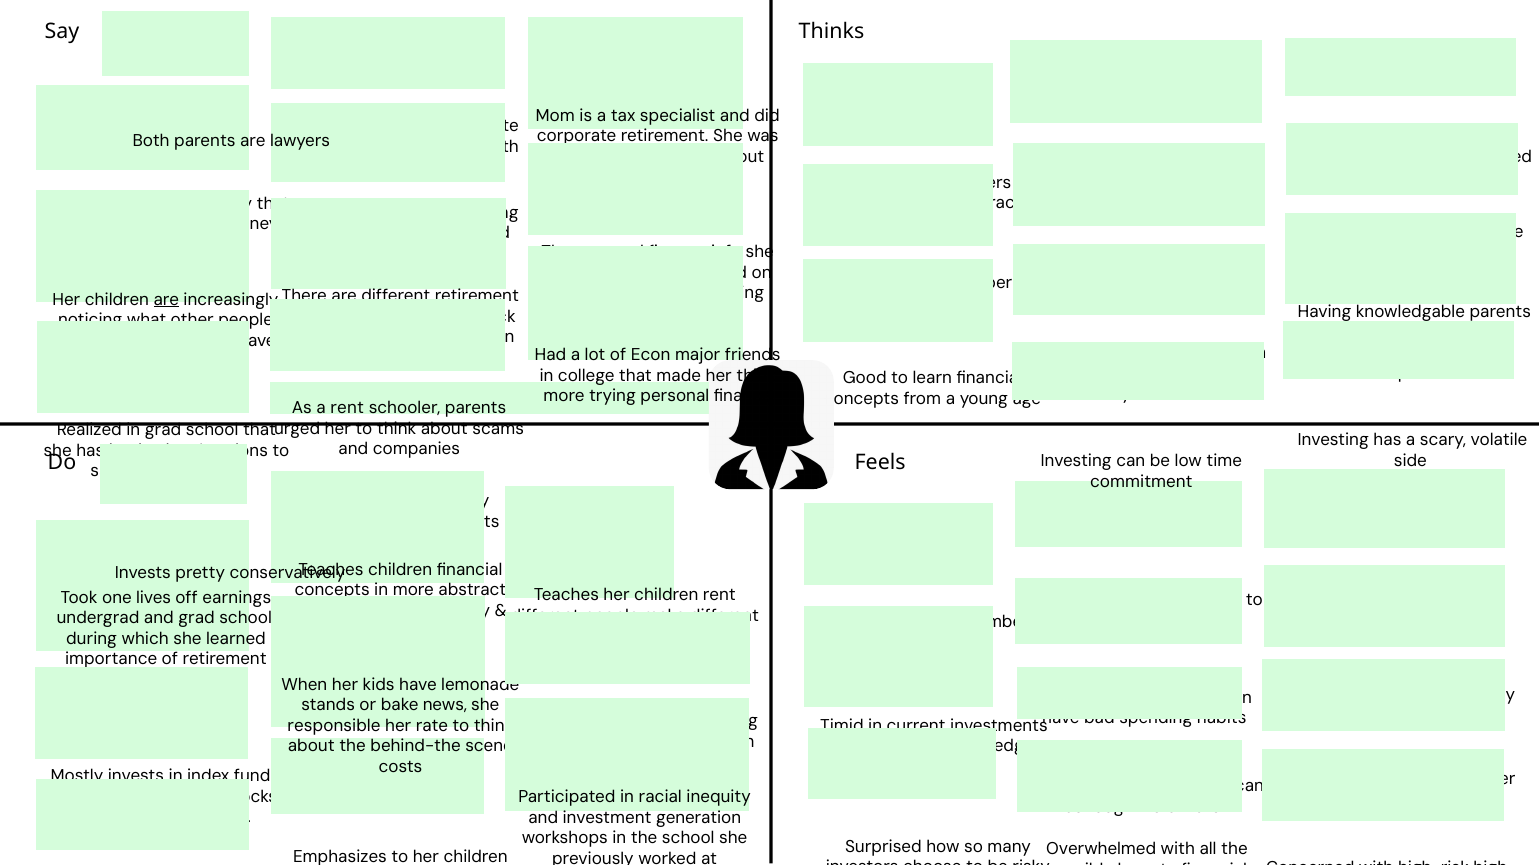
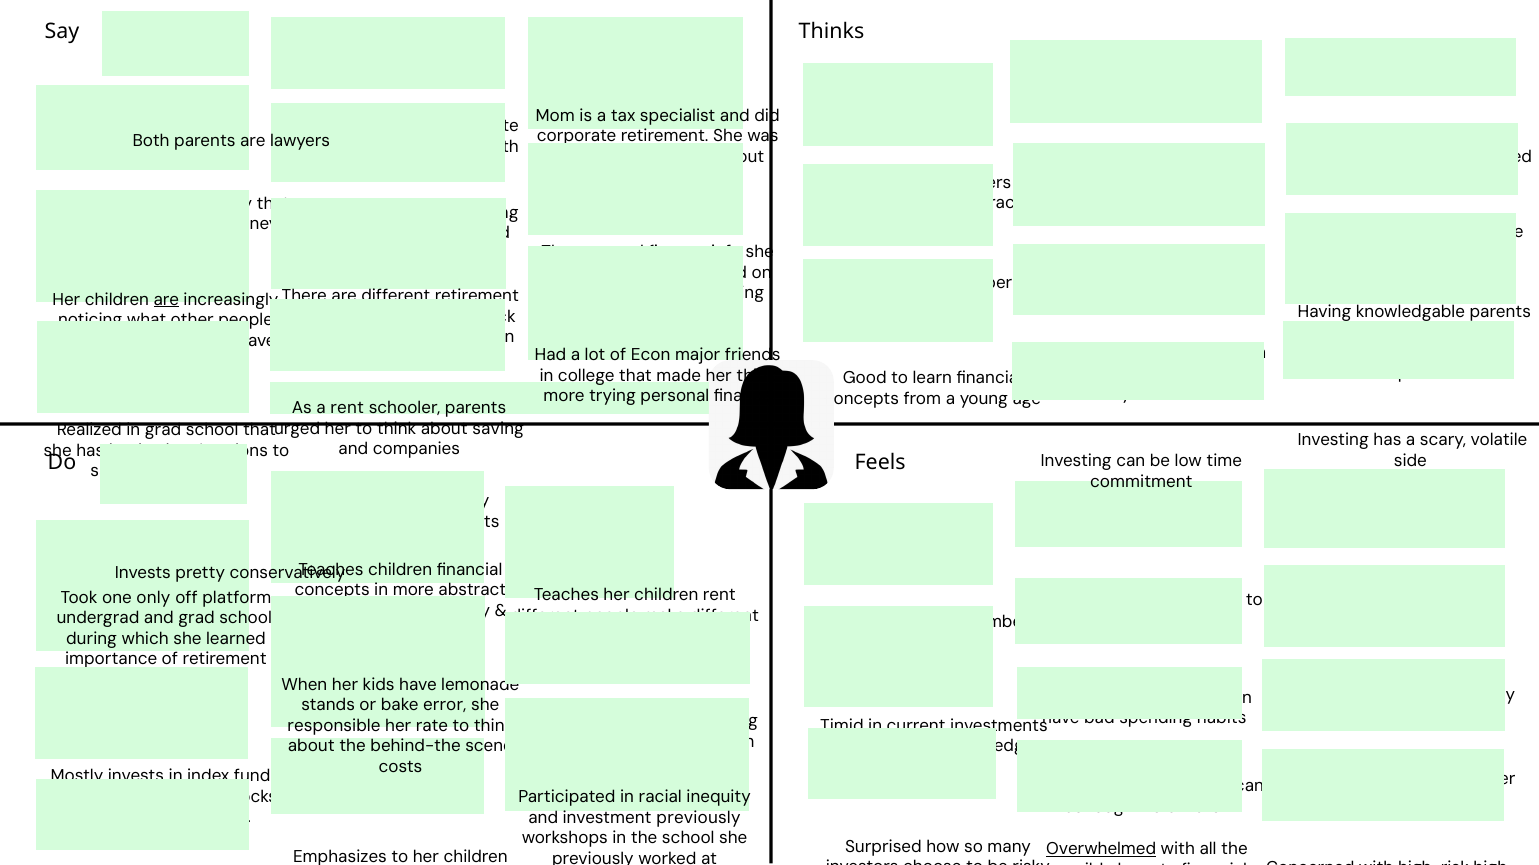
about scams: scams -> saving
one lives: lives -> only
earnings: earnings -> platform
news: news -> error
investment generation: generation -> previously
Overwhelmed underline: none -> present
